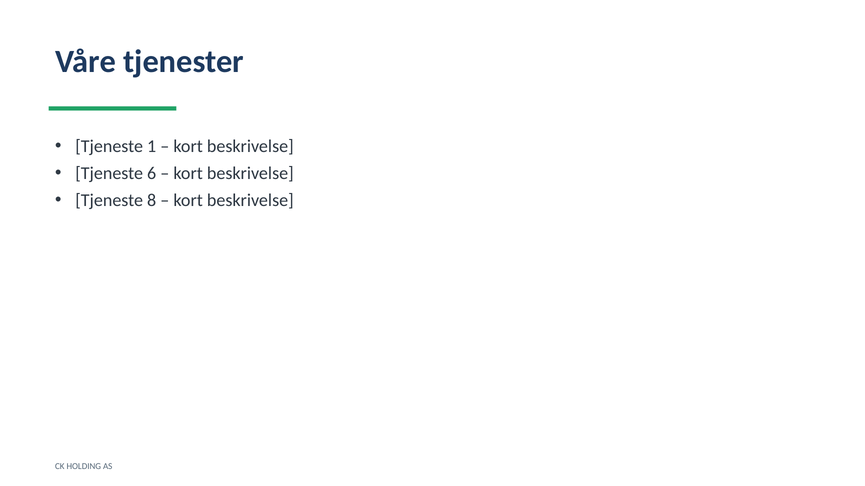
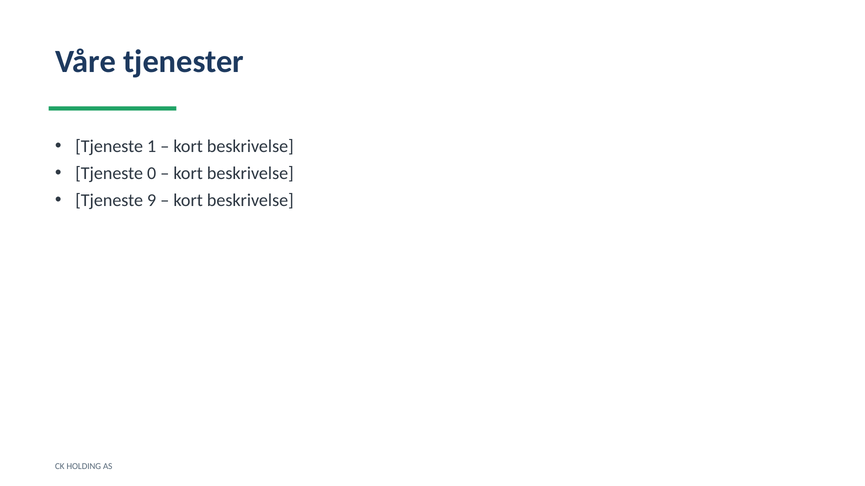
6: 6 -> 0
8: 8 -> 9
